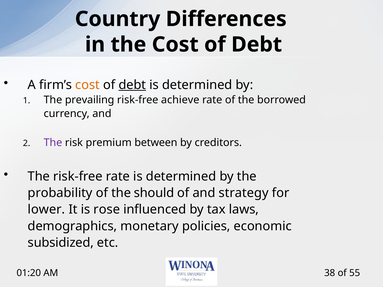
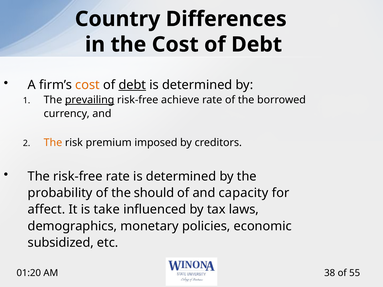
prevailing underline: none -> present
The at (53, 143) colour: purple -> orange
between: between -> imposed
strategy: strategy -> capacity
lower: lower -> affect
rose: rose -> take
